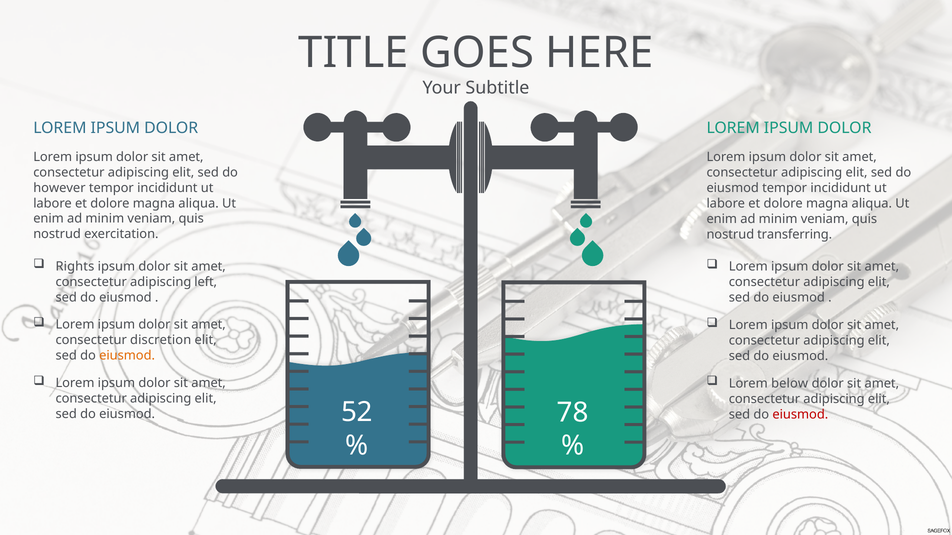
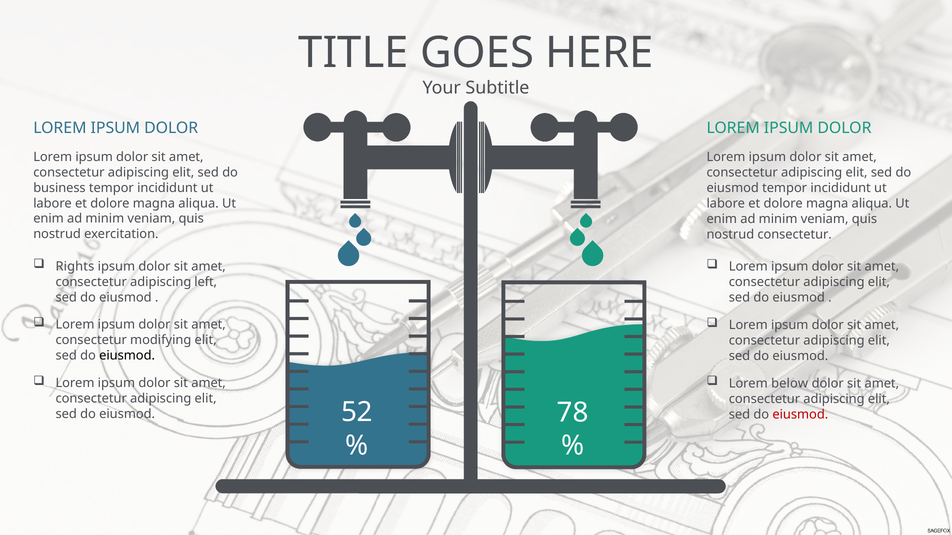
however: however -> business
nostrud transferring: transferring -> consectetur
discretion: discretion -> modifying
eiusmod at (127, 356) colour: orange -> black
